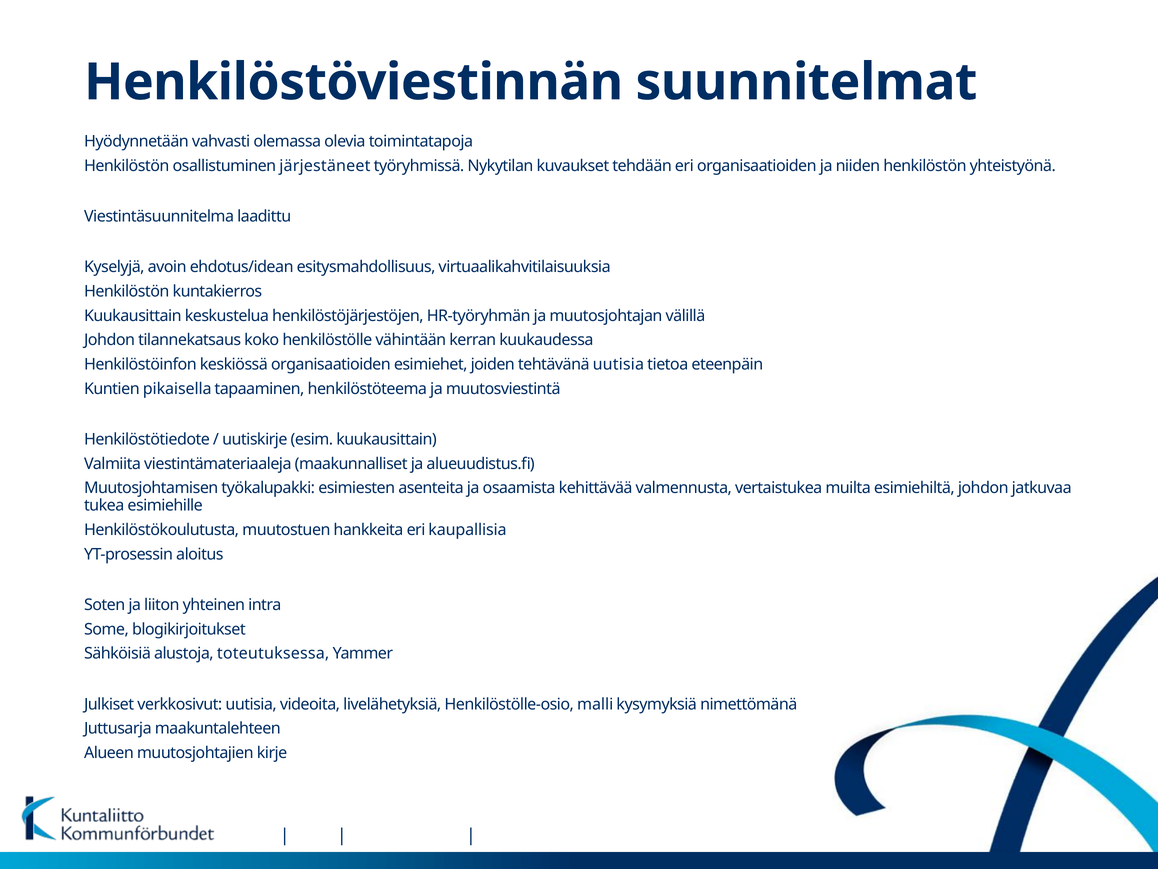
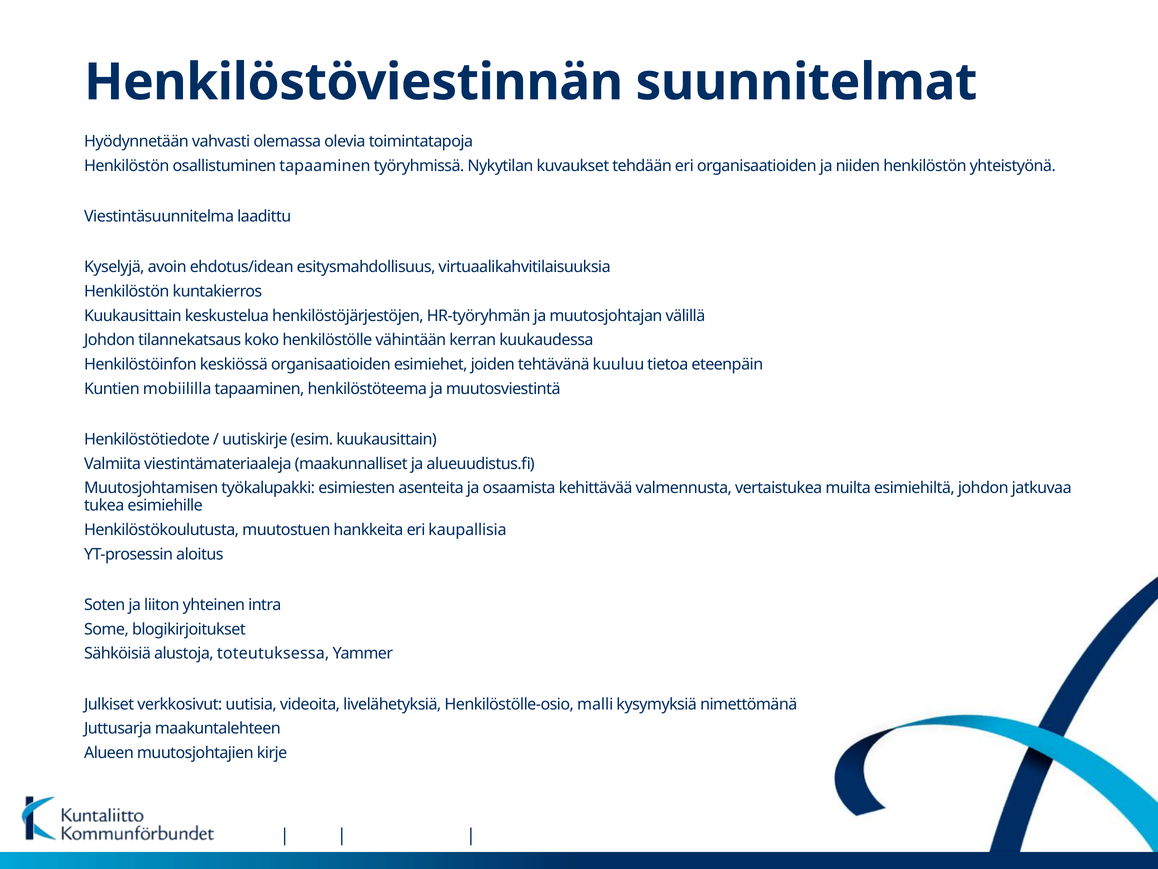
osallistuminen järjestäneet: järjestäneet -> tapaaminen
tehtävänä uutisia: uutisia -> kuuluu
pikaisella: pikaisella -> mobiililla
